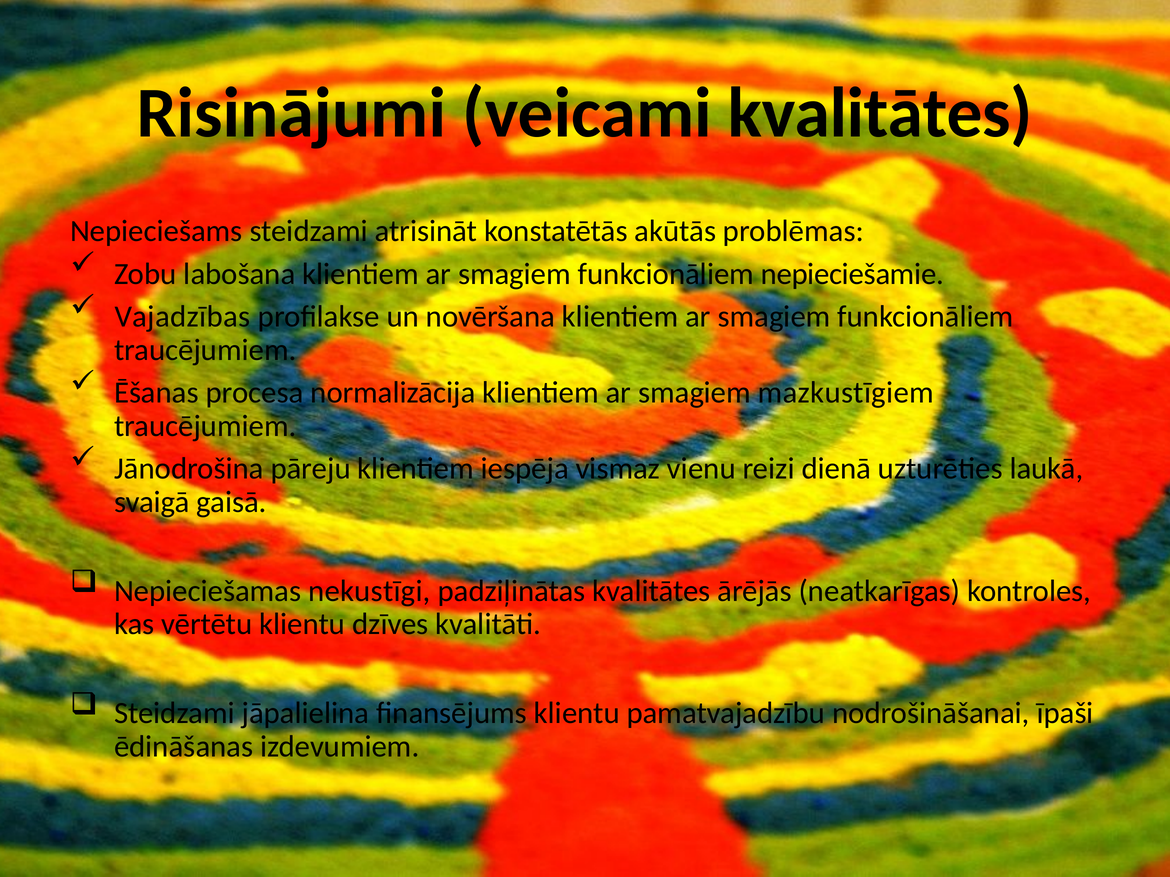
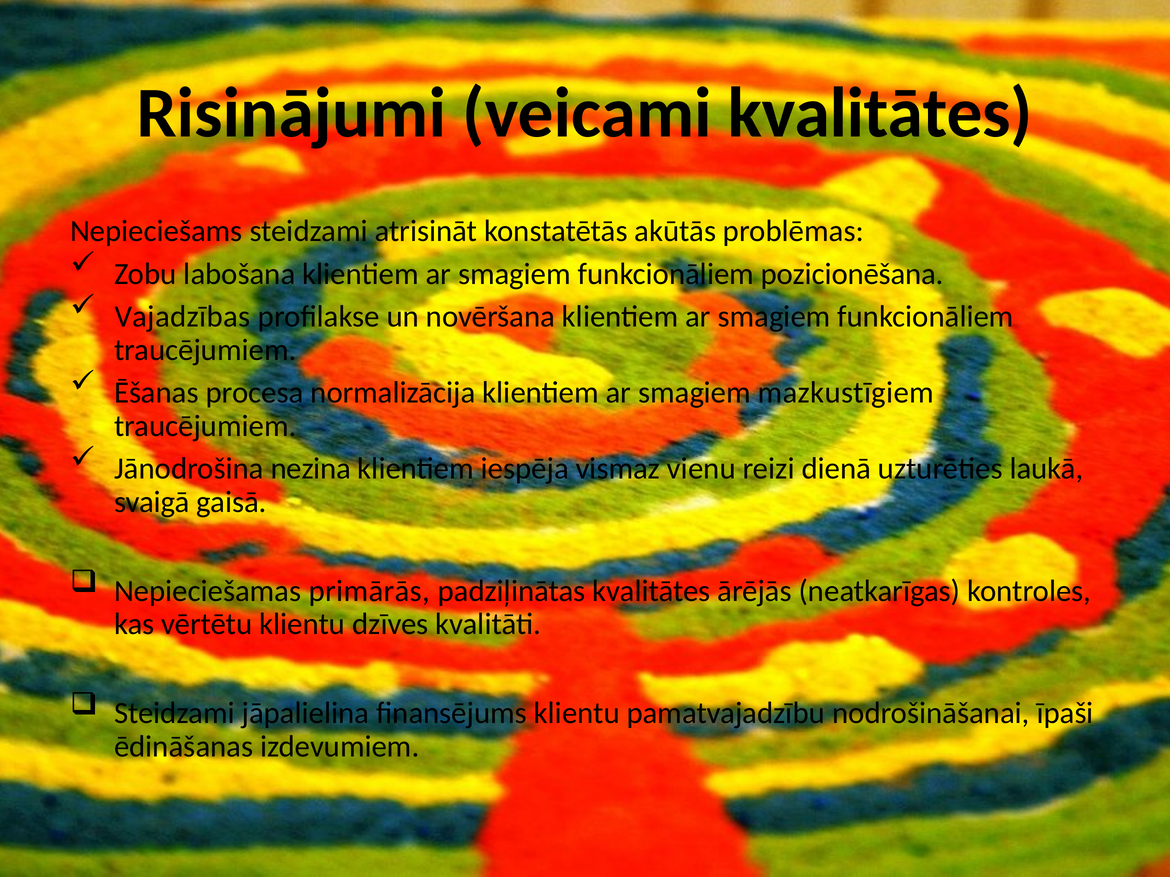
nepieciešamie: nepieciešamie -> pozicionēšana
pāreju: pāreju -> nezina
nekustīgi: nekustīgi -> primārās
